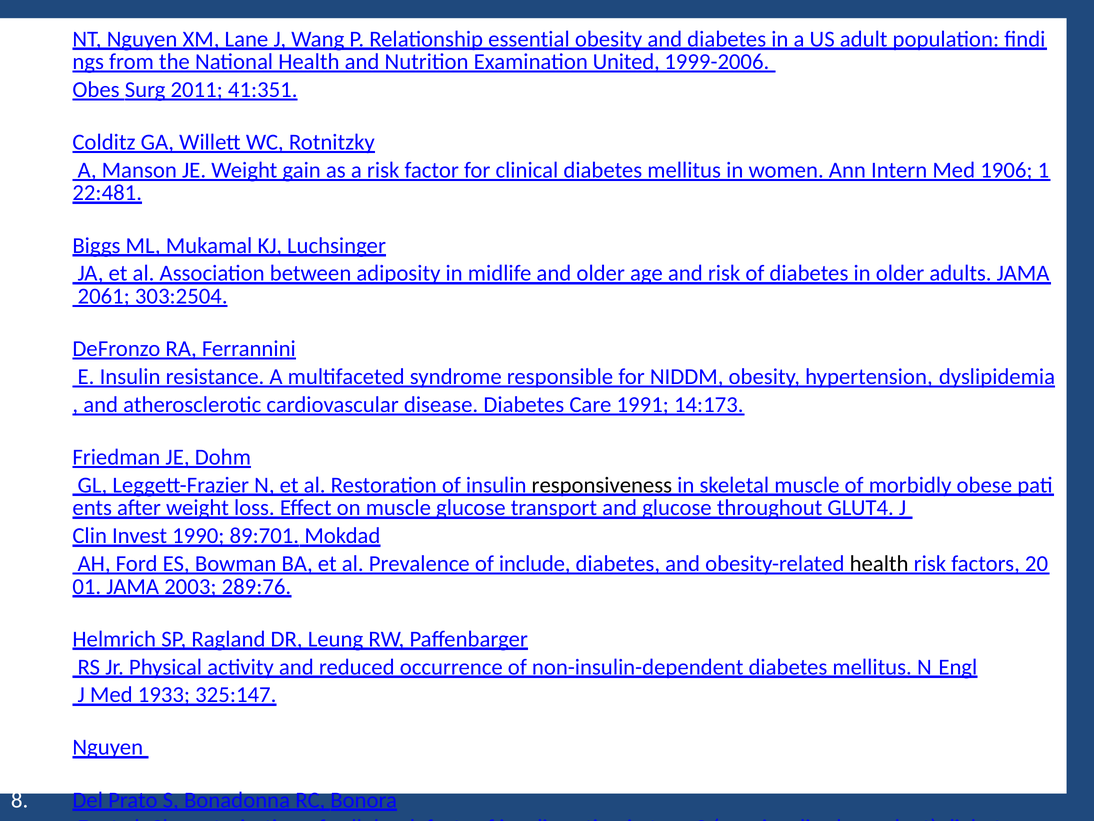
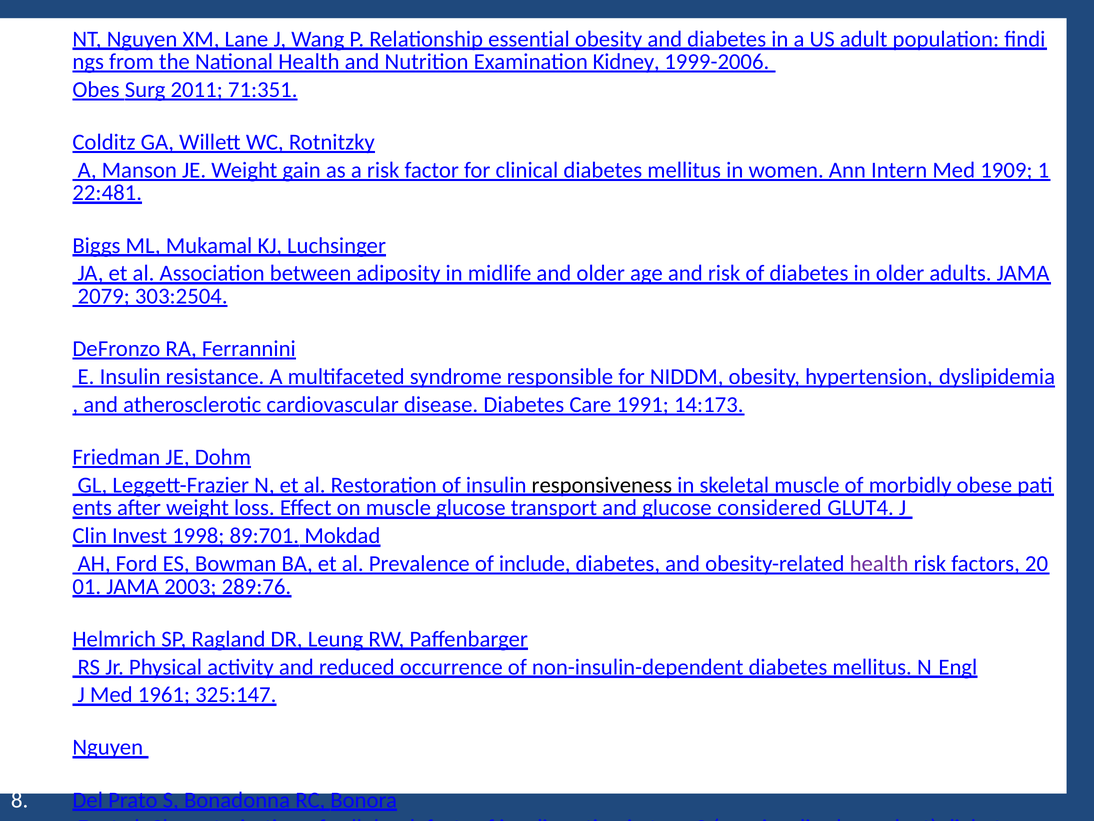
United: United -> Kidney
41:351: 41:351 -> 71:351
1906: 1906 -> 1909
2061: 2061 -> 2079
throughout: throughout -> considered
1990: 1990 -> 1998
health at (879, 563) colour: black -> purple
1933: 1933 -> 1961
